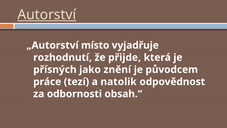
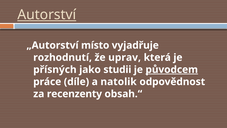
přijde: přijde -> uprav
znění: znění -> studii
původcem underline: none -> present
tezí: tezí -> díle
odbornosti: odbornosti -> recenzenty
